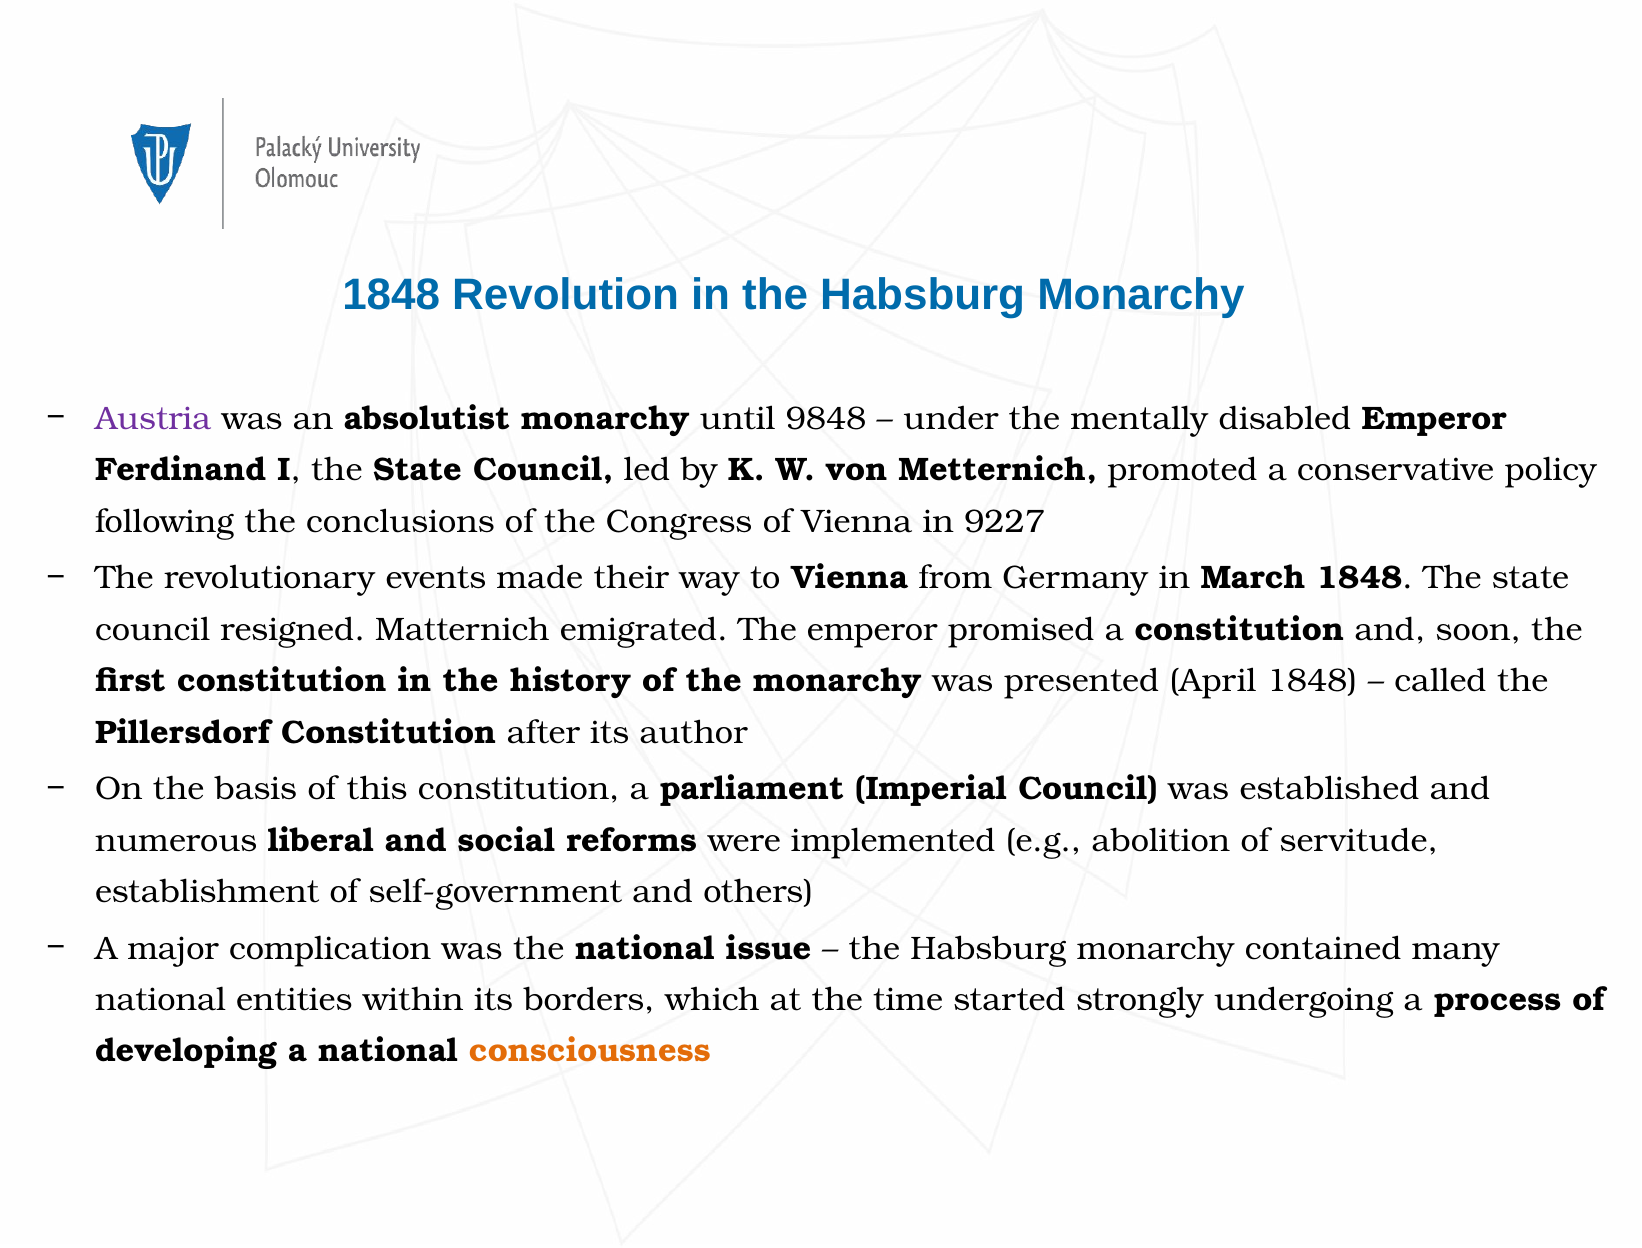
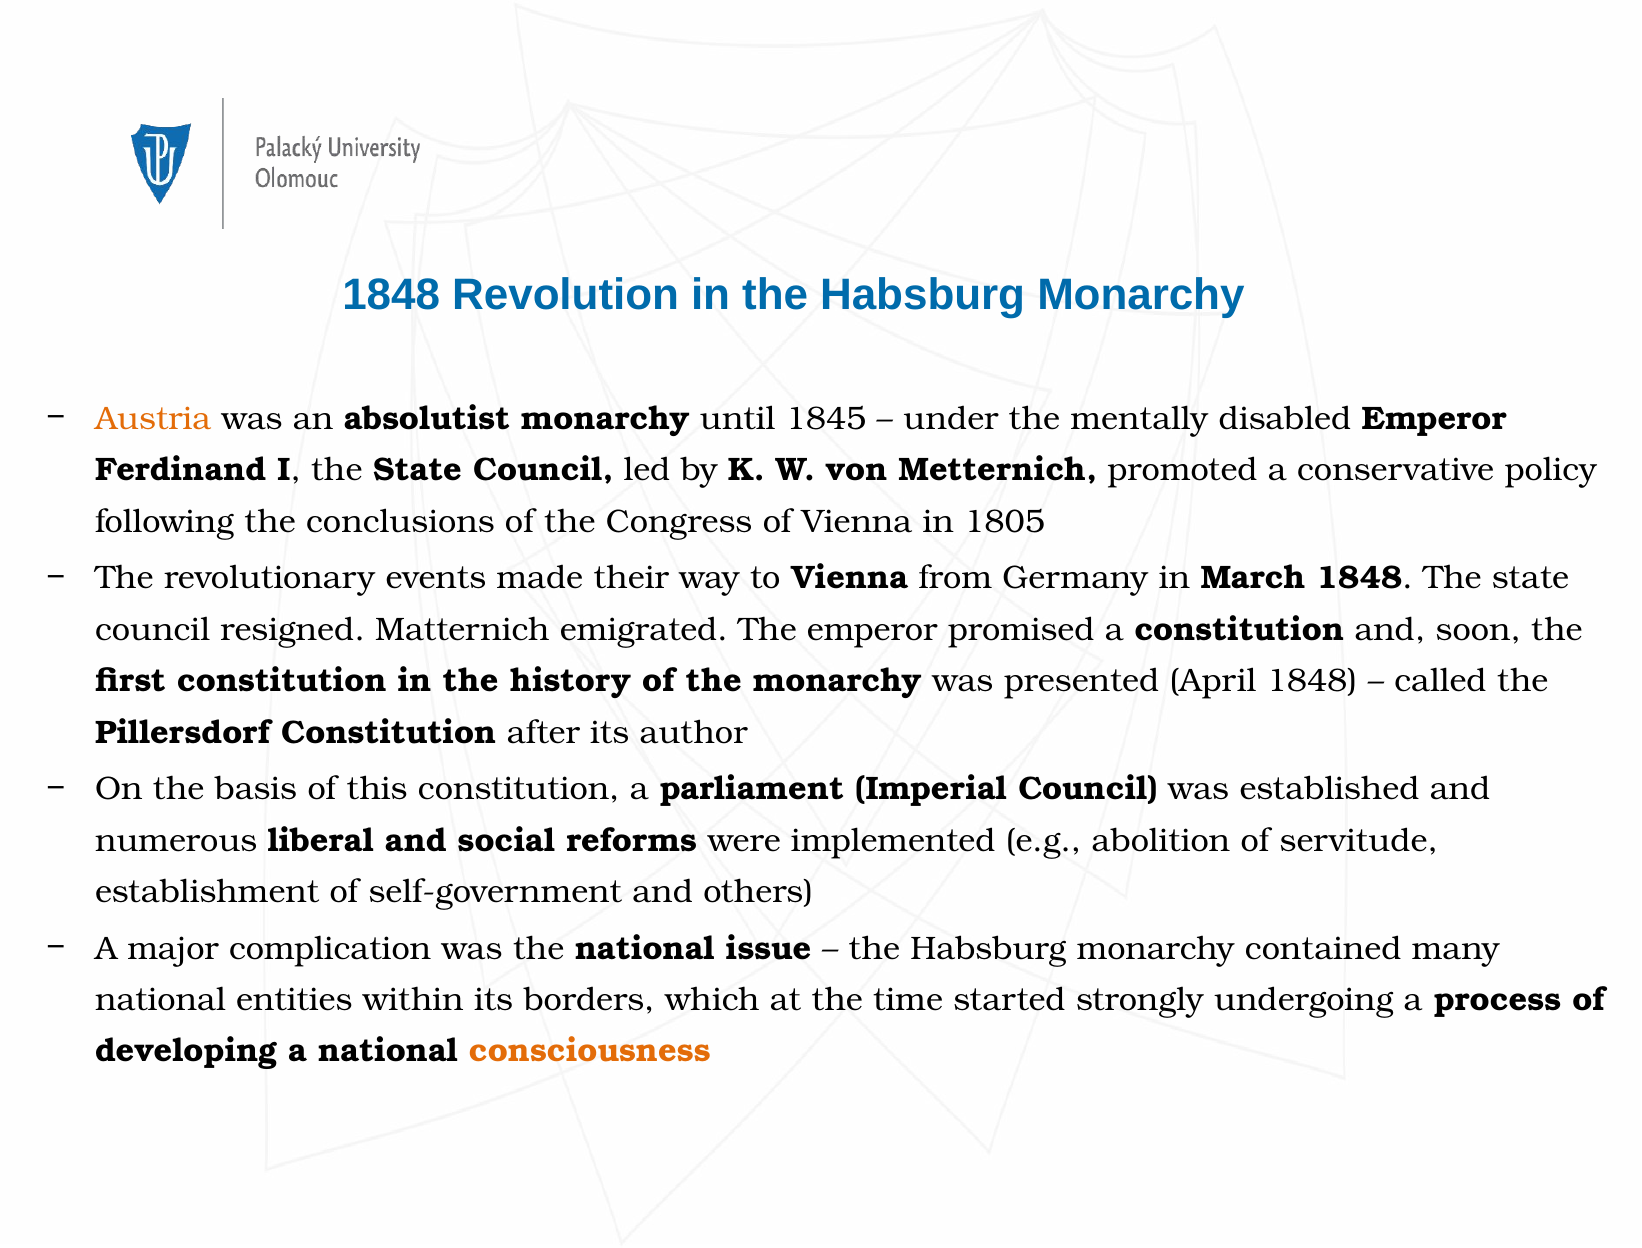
Austria colour: purple -> orange
9848: 9848 -> 1845
9227: 9227 -> 1805
